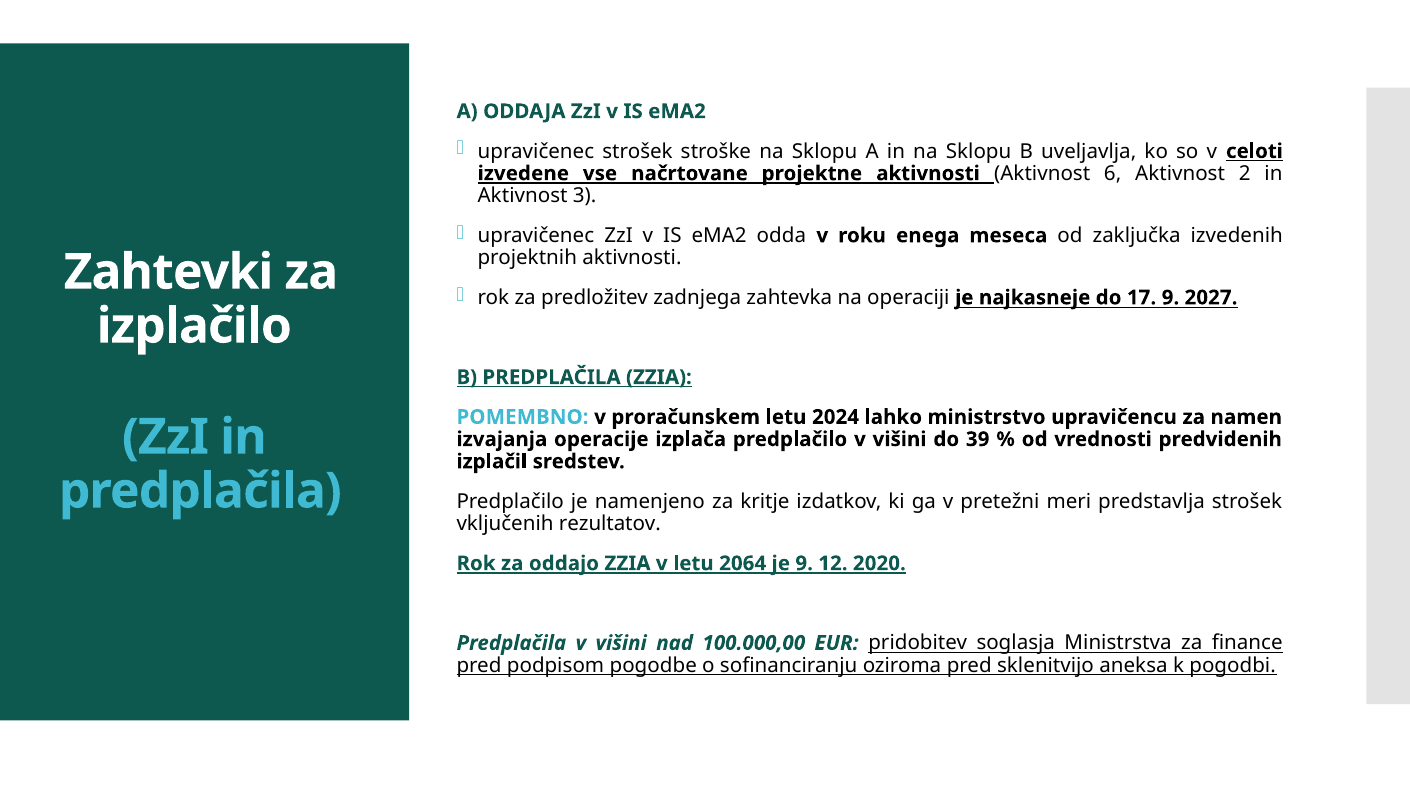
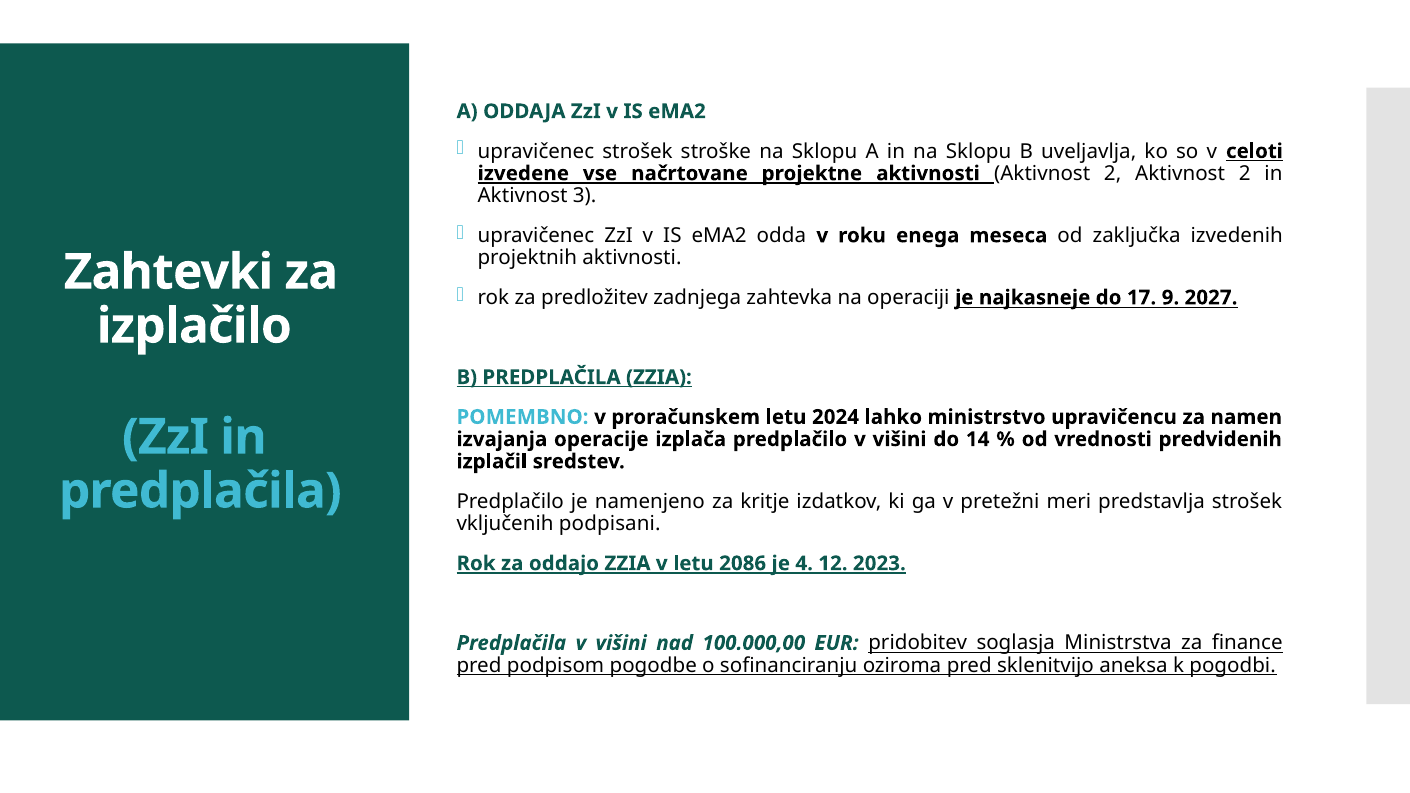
aktivnosti Aktivnost 6: 6 -> 2
39: 39 -> 14
rezultatov: rezultatov -> podpisani
2064: 2064 -> 2086
je 9: 9 -> 4
2020: 2020 -> 2023
